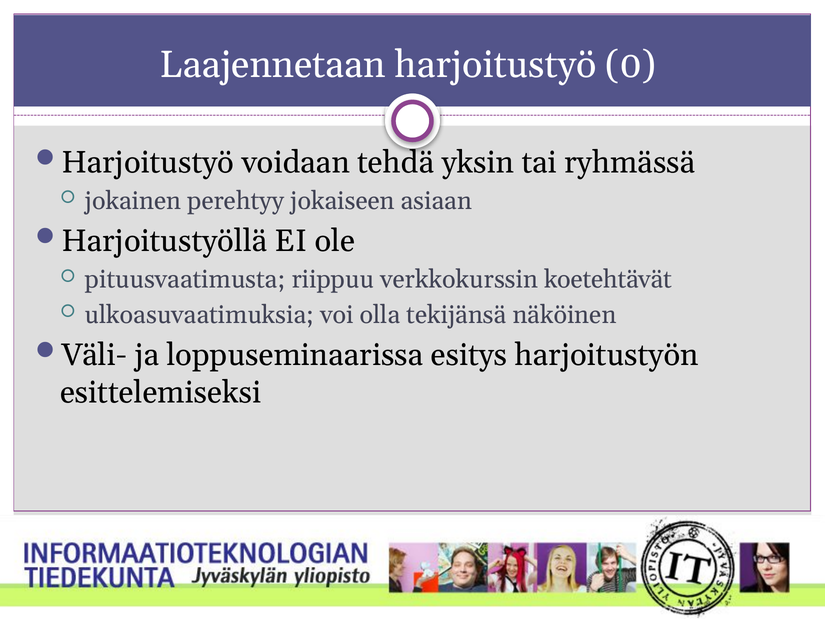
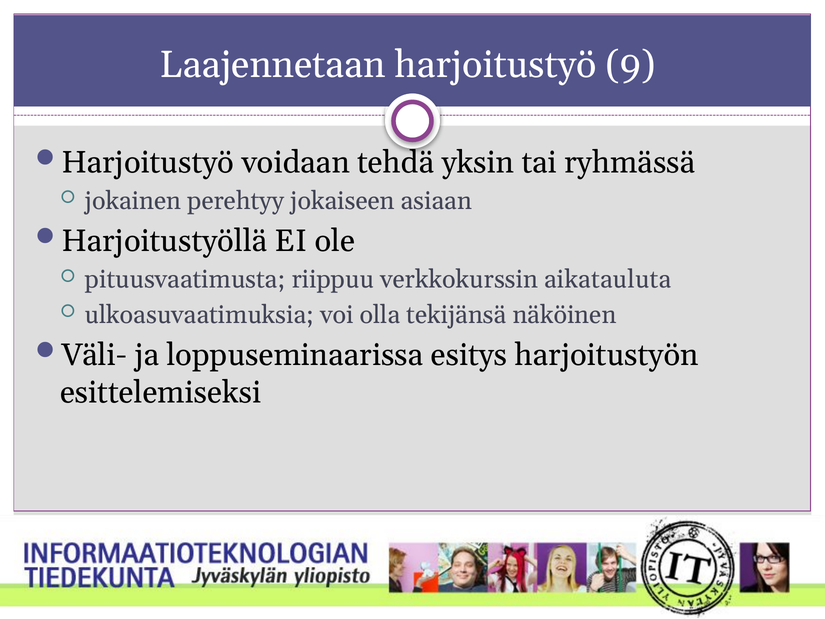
0: 0 -> 9
koetehtävät: koetehtävät -> aikatauluta
